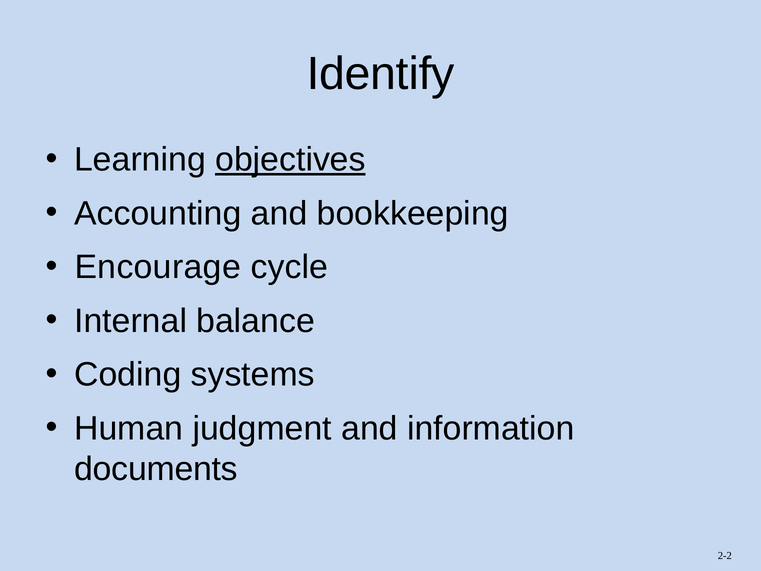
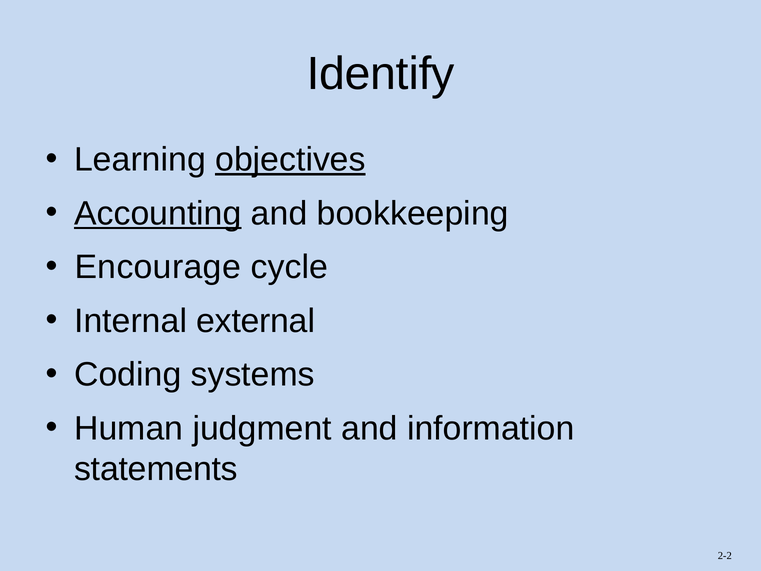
Accounting underline: none -> present
balance: balance -> external
documents: documents -> statements
